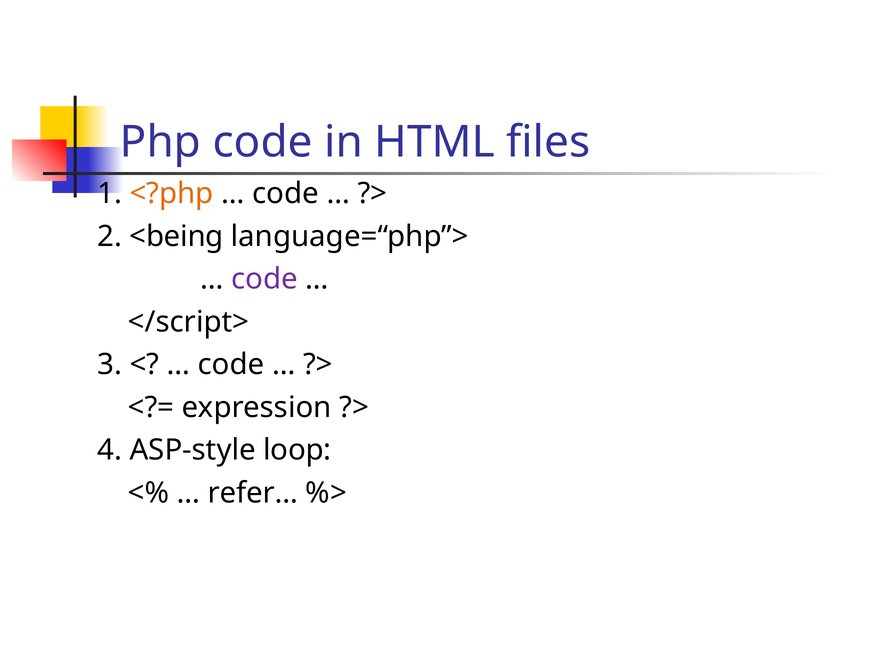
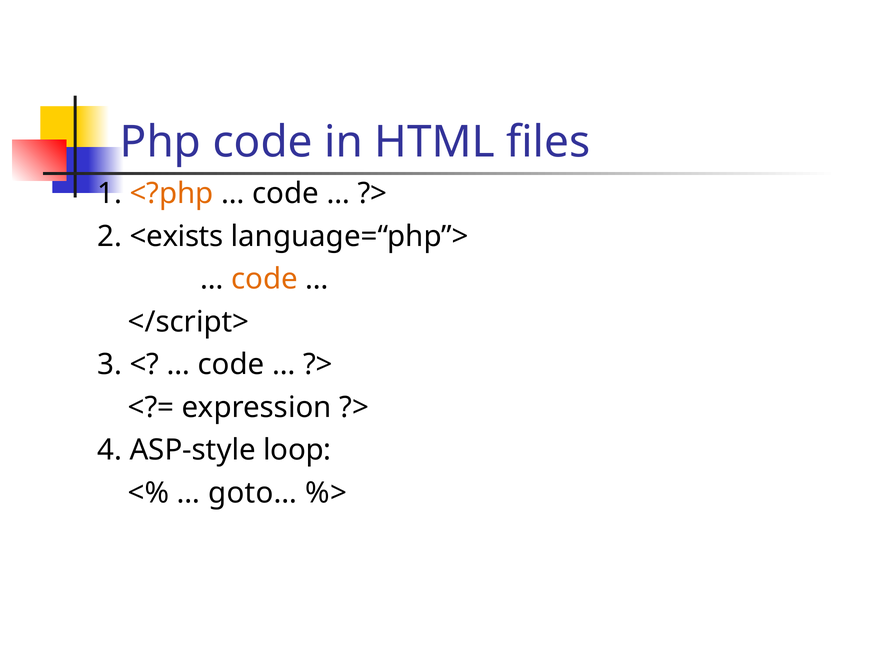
<being: <being -> <exists
code at (265, 279) colour: purple -> orange
refer…: refer… -> goto…
